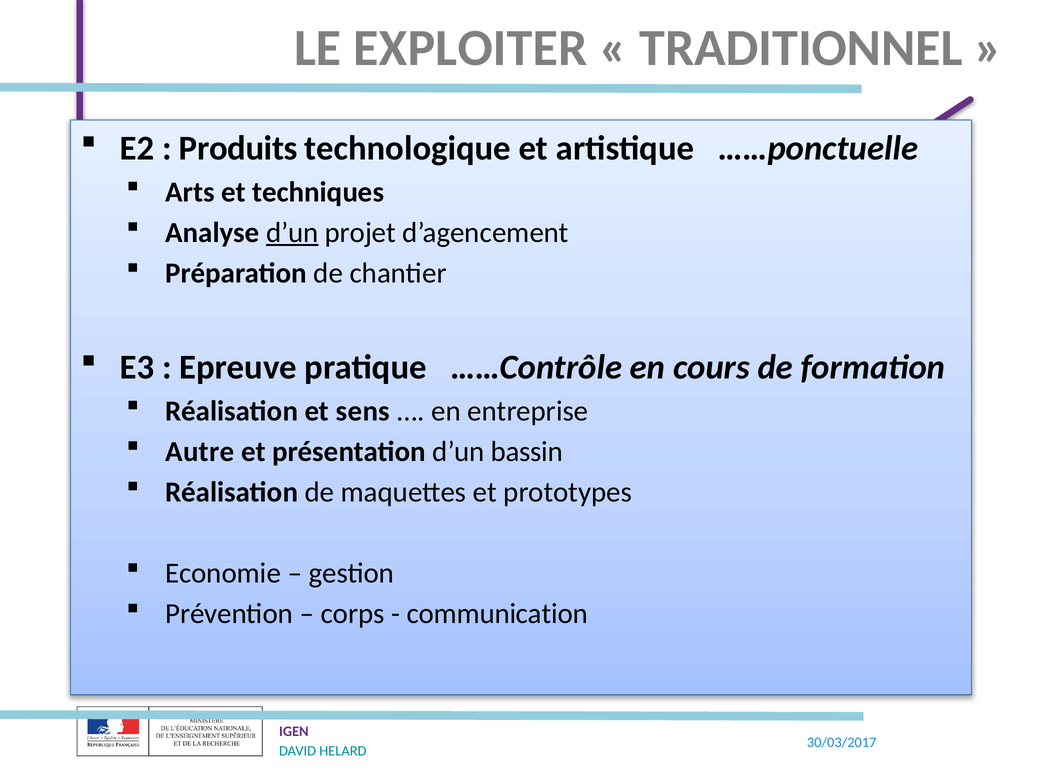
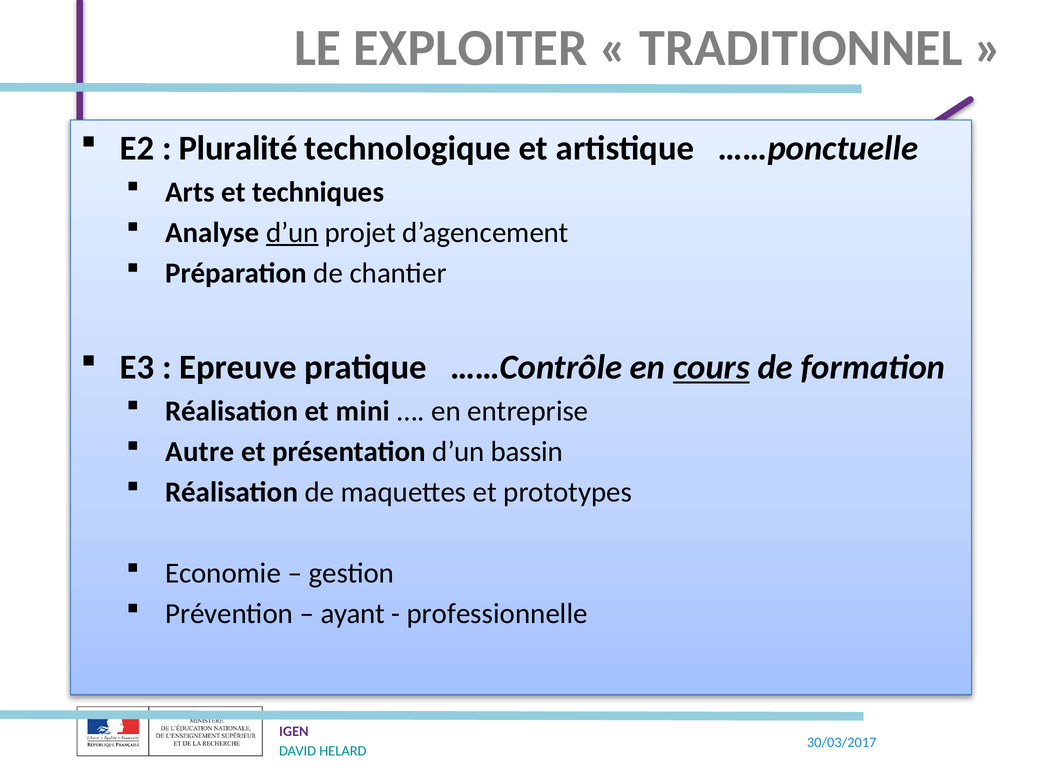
Produits: Produits -> Pluralité
cours underline: none -> present
sens: sens -> mini
corps: corps -> ayant
communication: communication -> professionnelle
